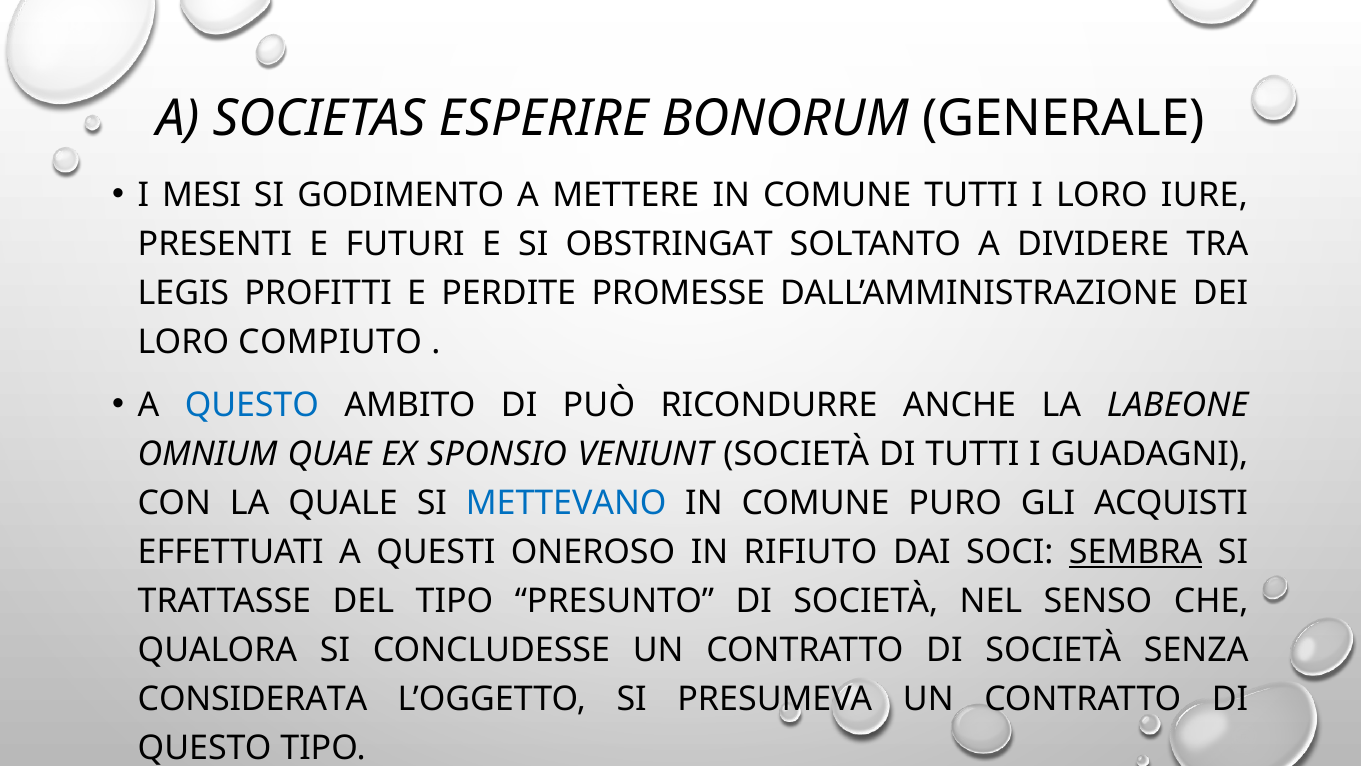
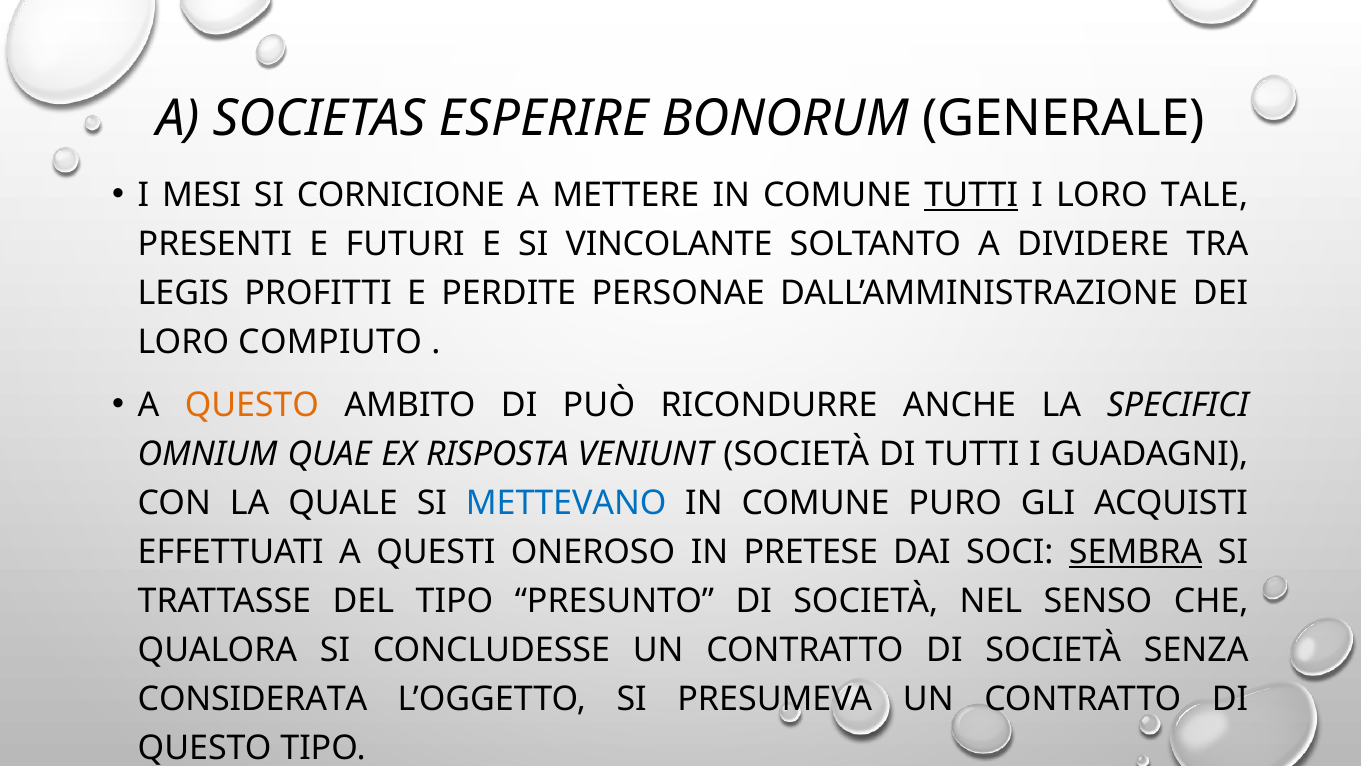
GODIMENTO: GODIMENTO -> CORNICIONE
TUTTI at (971, 195) underline: none -> present
IURE: IURE -> TALE
OBSTRINGAT: OBSTRINGAT -> VINCOLANTE
PROMESSE: PROMESSE -> PERSONAE
QUESTO at (252, 405) colour: blue -> orange
LABEONE: LABEONE -> SPECIFICI
SPONSIO: SPONSIO -> RISPOSTA
RIFIUTO: RIFIUTO -> PRETESE
